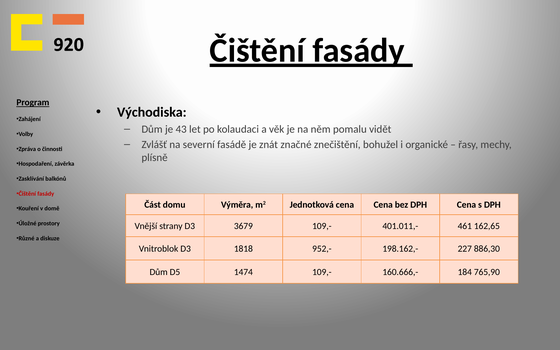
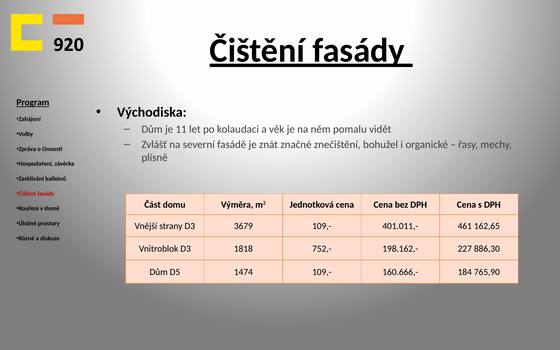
43: 43 -> 11
952,-: 952,- -> 752,-
